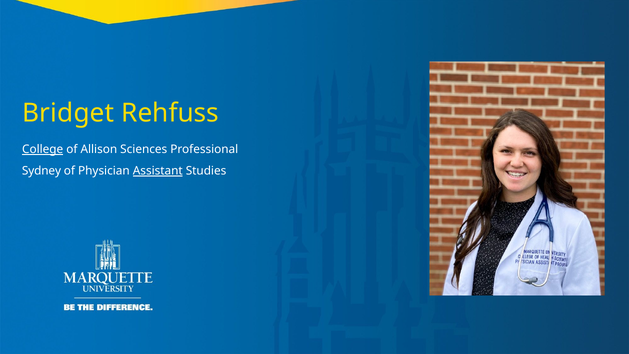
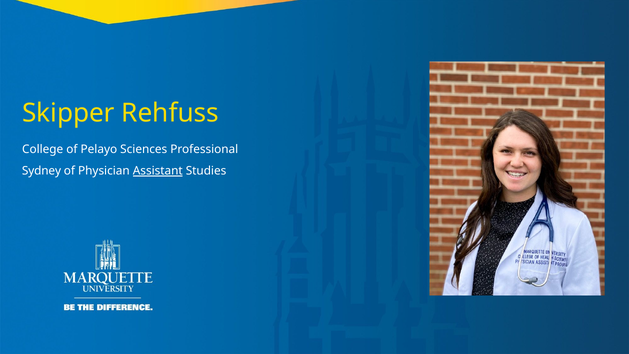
Bridget: Bridget -> Skipper
College underline: present -> none
Allison: Allison -> Pelayo
